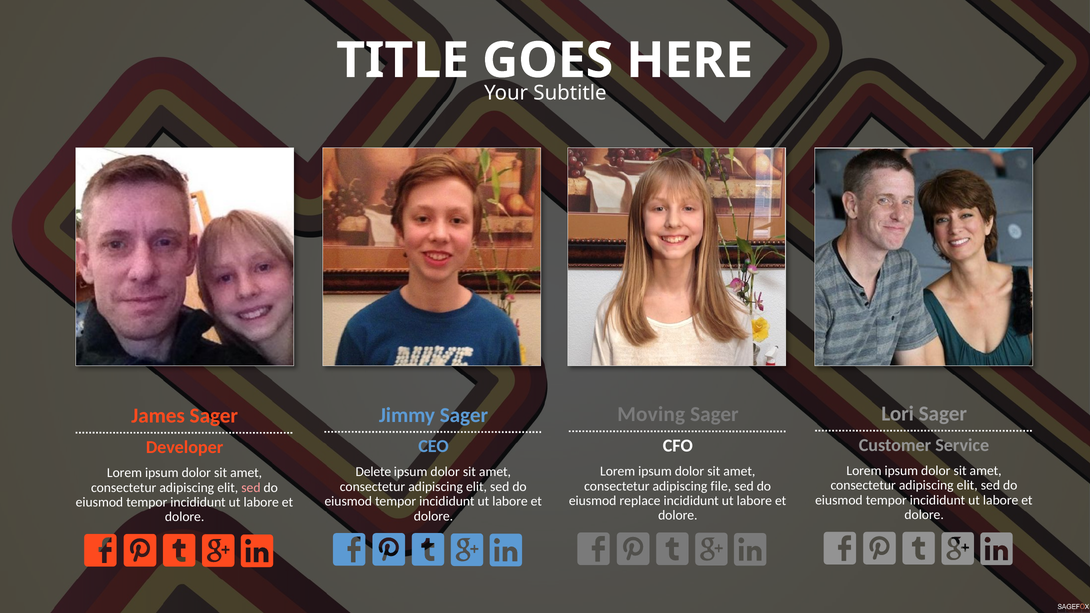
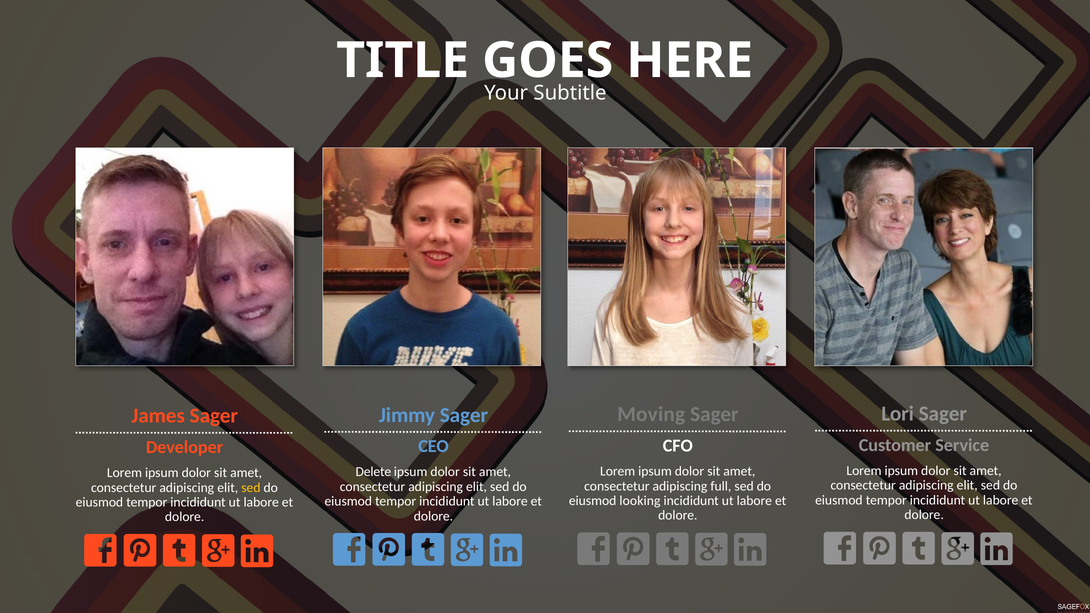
file: file -> full
sed at (251, 488) colour: pink -> yellow
replace: replace -> looking
